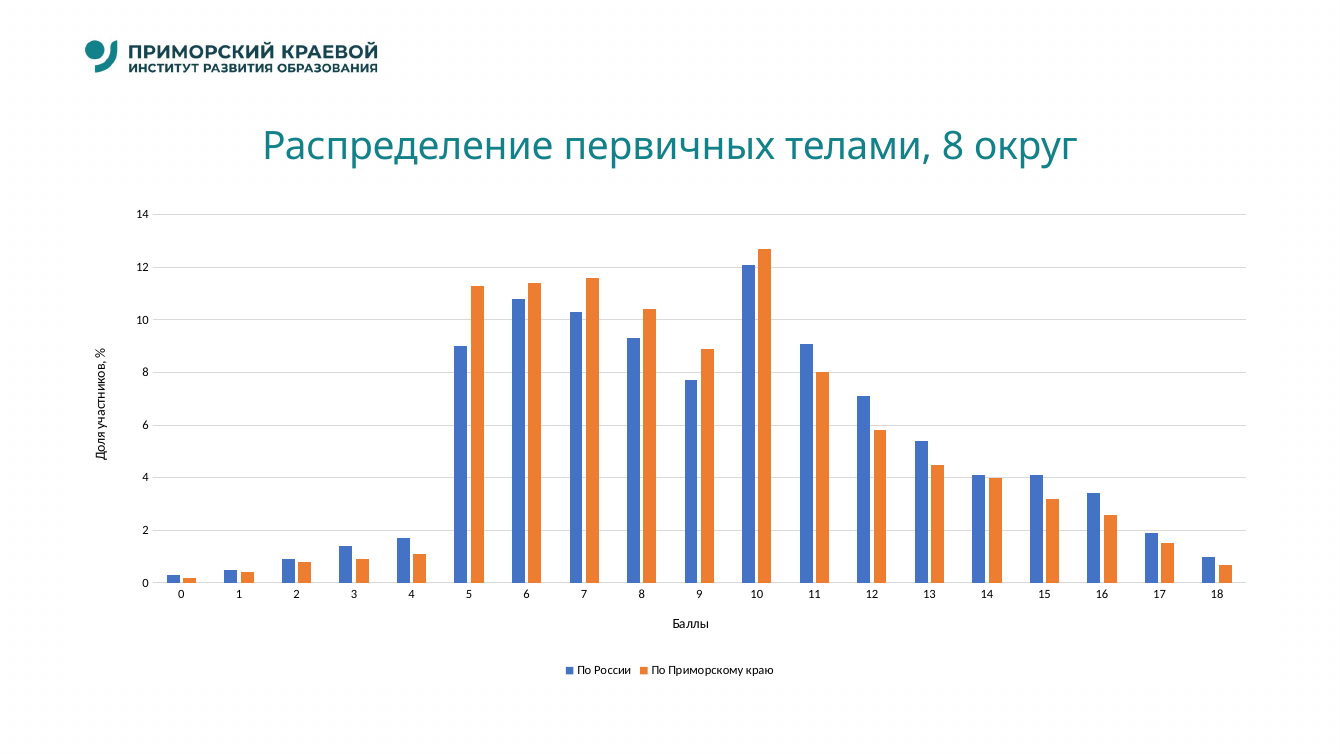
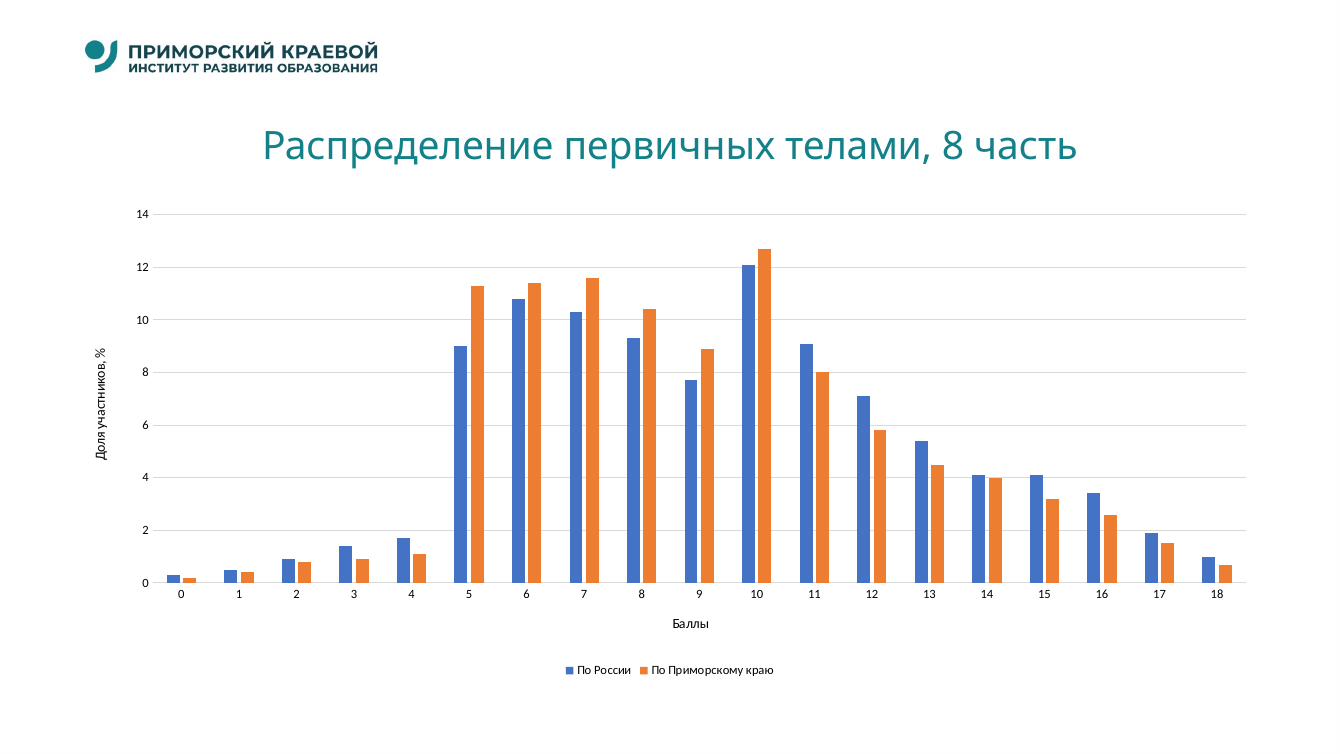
округ: округ -> часть
